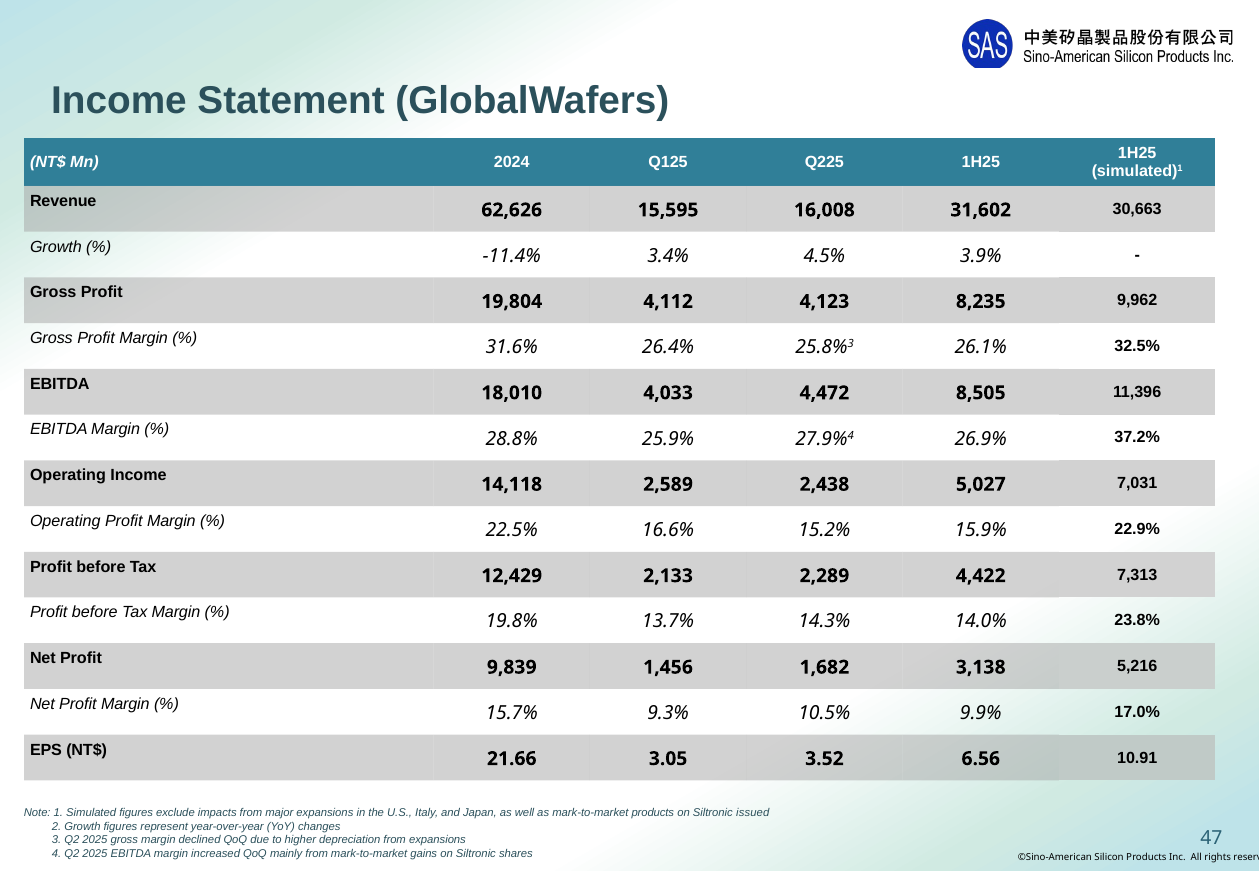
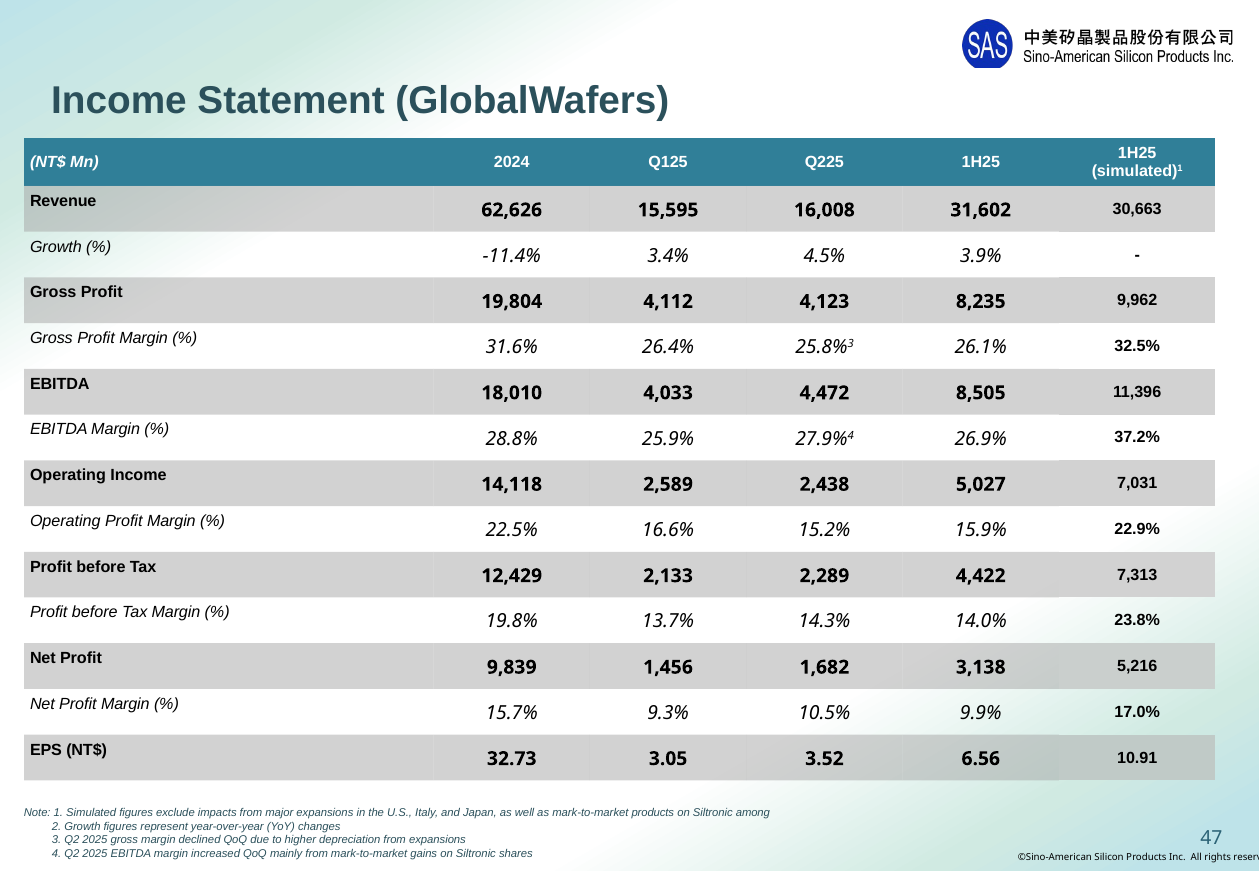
21.66: 21.66 -> 32.73
issued: issued -> among
